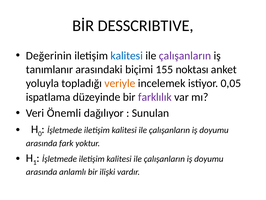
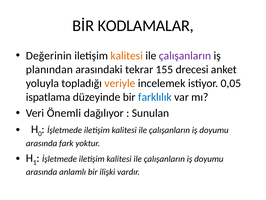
DESSCRIBTIVE: DESSCRIBTIVE -> KODLAMALAR
kalitesi at (127, 56) colour: blue -> orange
tanımlanır: tanımlanır -> planından
biçimi: biçimi -> tekrar
noktası: noktası -> drecesi
farklılık colour: purple -> blue
